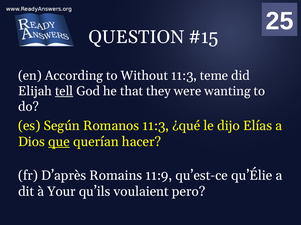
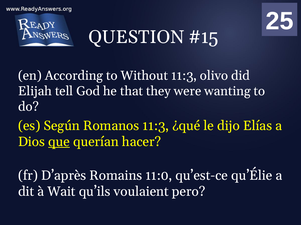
teme: teme -> olivo
tell underline: present -> none
11:9: 11:9 -> 11:0
Your: Your -> Wait
